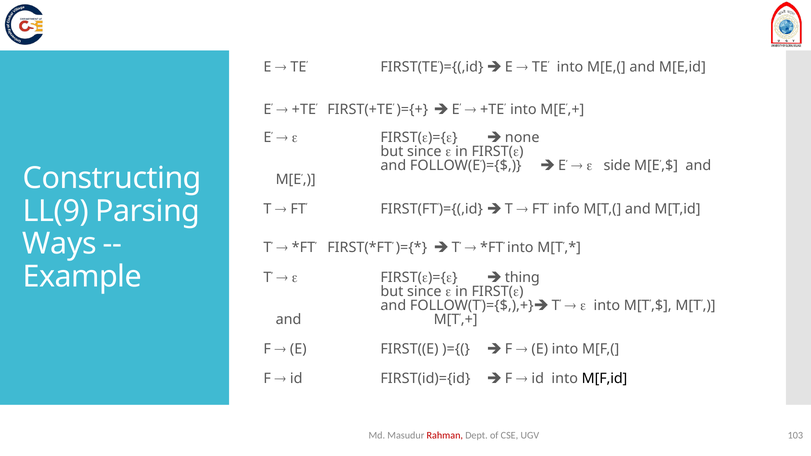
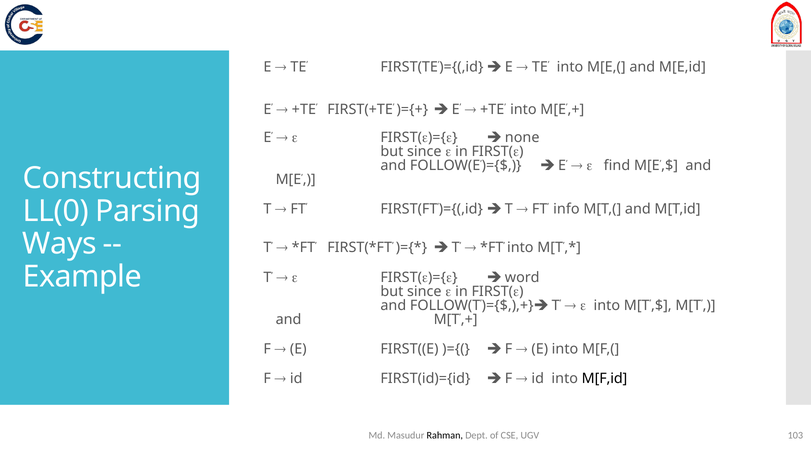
side: side -> find
LL(9: LL(9 -> LL(0
thing: thing -> word
Rahman colour: red -> black
